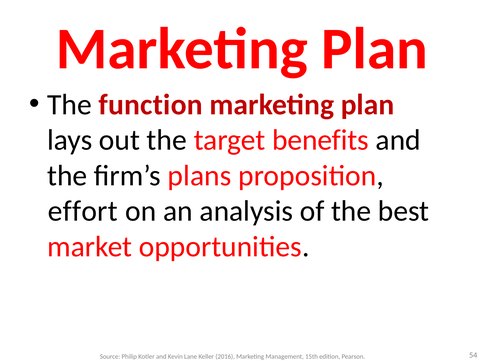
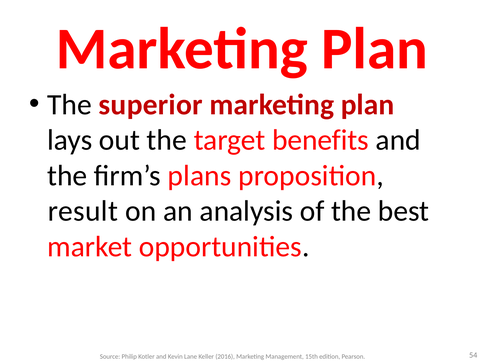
function: function -> superior
effort: effort -> result
